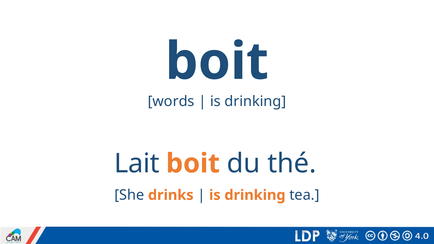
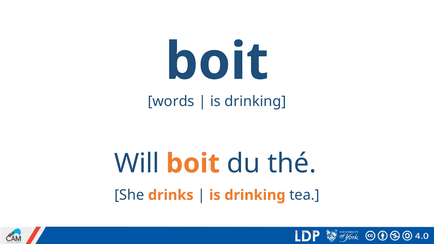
Lait: Lait -> Will
